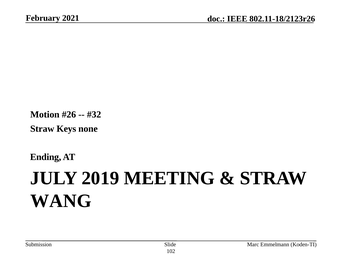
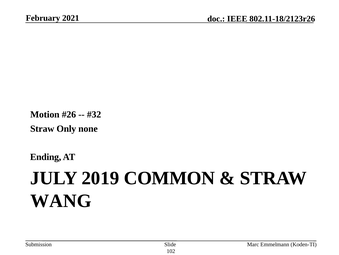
Keys: Keys -> Only
MEETING: MEETING -> COMMON
